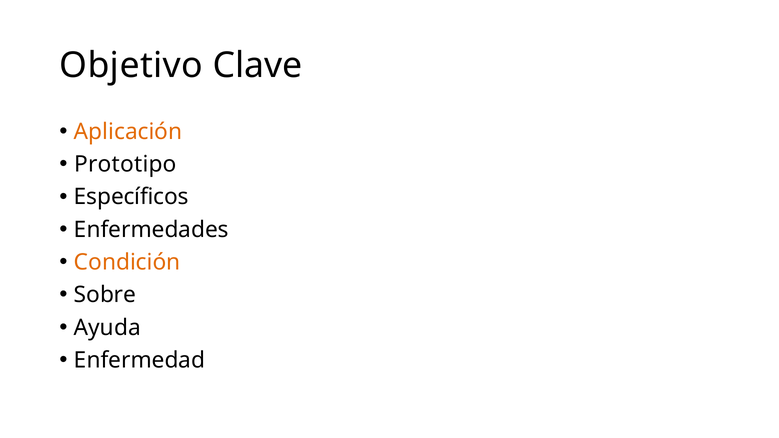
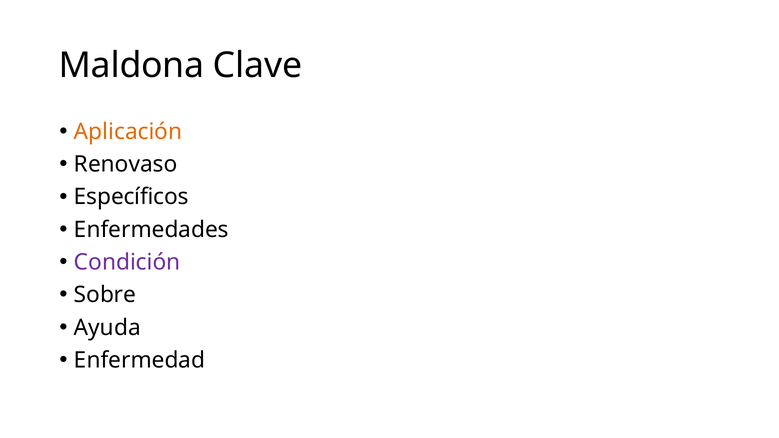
Objetivo: Objetivo -> Maldona
Prototipo: Prototipo -> Renovaso
Condición colour: orange -> purple
